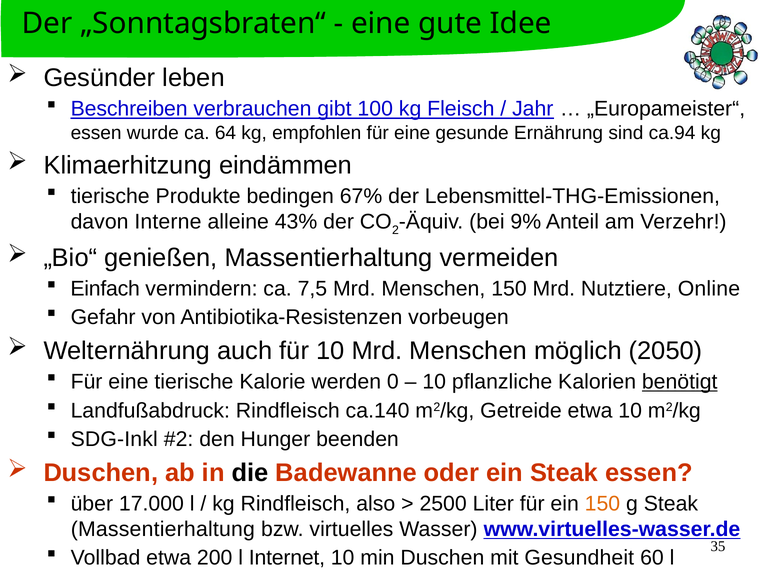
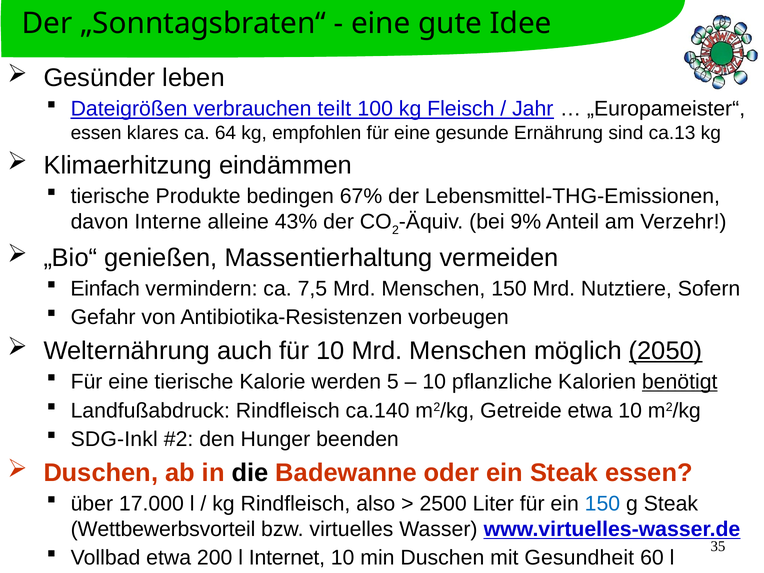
Beschreiben: Beschreiben -> Dateigrößen
gibt: gibt -> teilt
wurde: wurde -> klares
ca.94: ca.94 -> ca.13
Online: Online -> Sofern
2050 underline: none -> present
0: 0 -> 5
150 at (602, 504) colour: orange -> blue
Massentierhaltung at (163, 529): Massentierhaltung -> Wettbewerbsvorteil
